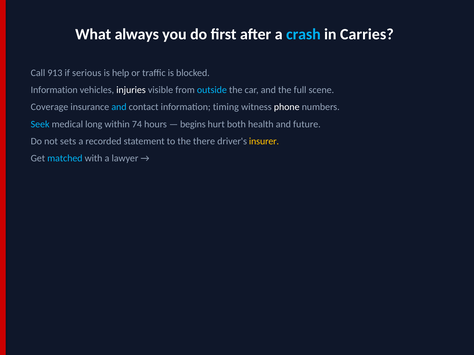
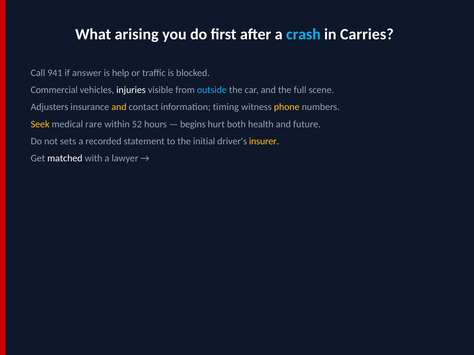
always: always -> arising
913: 913 -> 941
serious: serious -> answer
Information at (54, 90): Information -> Commercial
Coverage: Coverage -> Adjusters
and at (119, 107) colour: light blue -> yellow
phone colour: white -> yellow
Seek colour: light blue -> yellow
long: long -> rare
74: 74 -> 52
there: there -> initial
matched colour: light blue -> white
